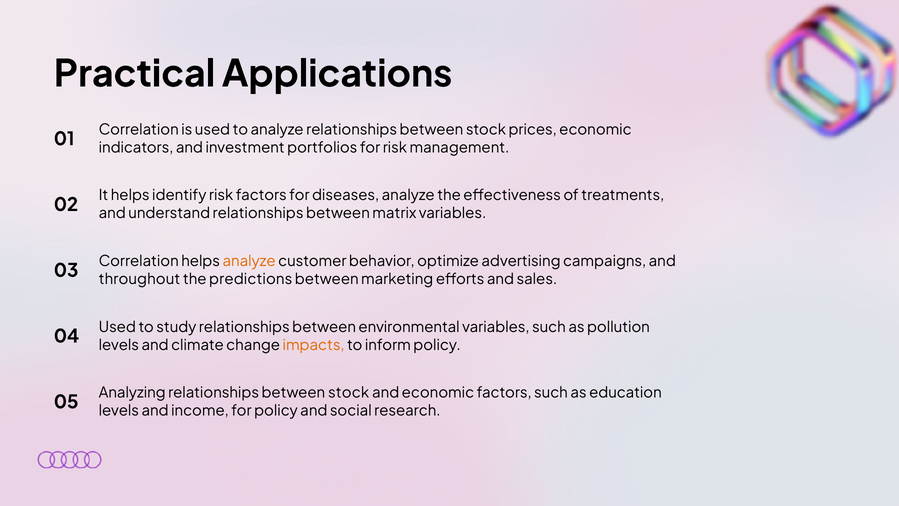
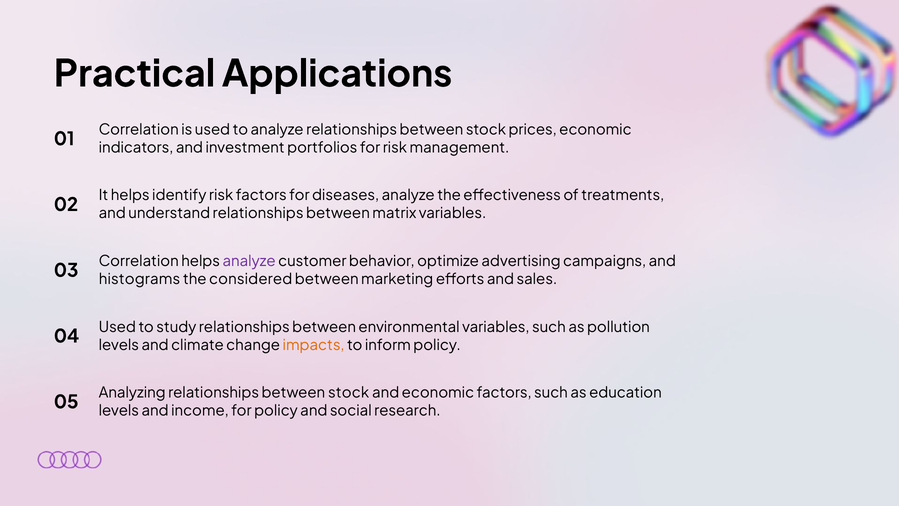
analyze at (249, 261) colour: orange -> purple
throughout: throughout -> histograms
predictions: predictions -> considered
